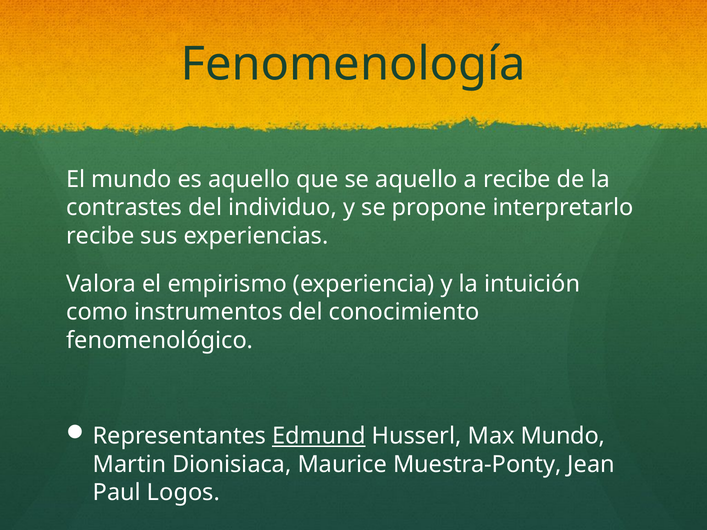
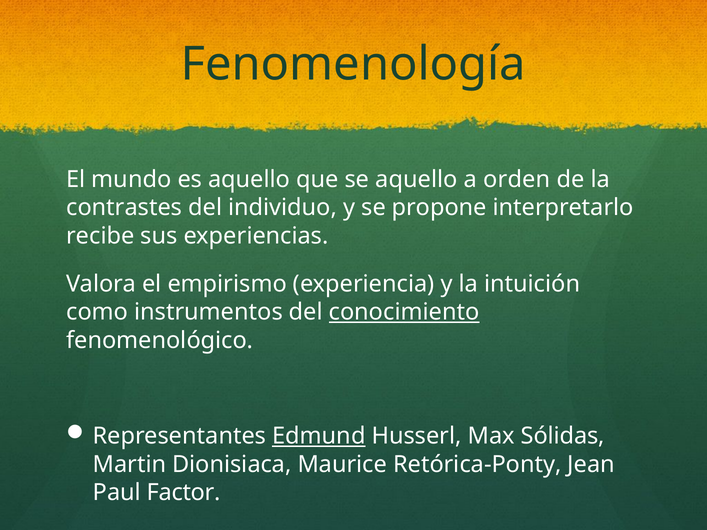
a recibe: recibe -> orden
conocimiento underline: none -> present
Max Mundo: Mundo -> Sólidas
Muestra-Ponty: Muestra-Ponty -> Retórica-Ponty
Logos: Logos -> Factor
